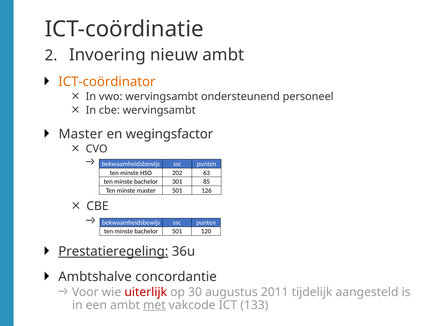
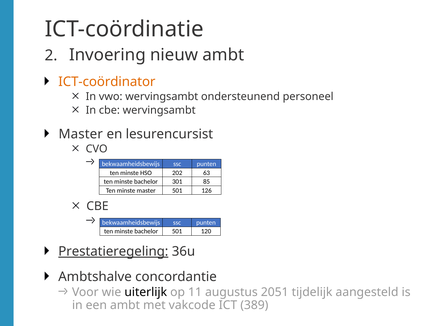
wegingsfactor: wegingsfactor -> lesurencursist
uiterlijk colour: red -> black
30: 30 -> 11
2011: 2011 -> 2051
met underline: present -> none
133: 133 -> 389
